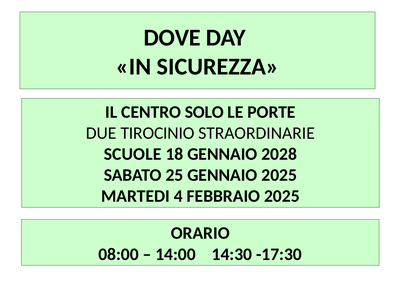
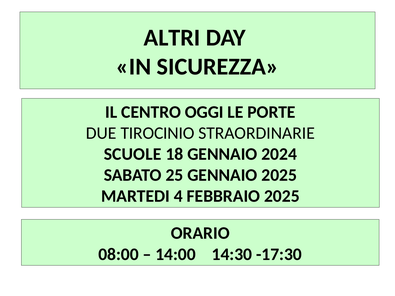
DOVE: DOVE -> ALTRI
SOLO: SOLO -> OGGI
2028: 2028 -> 2024
